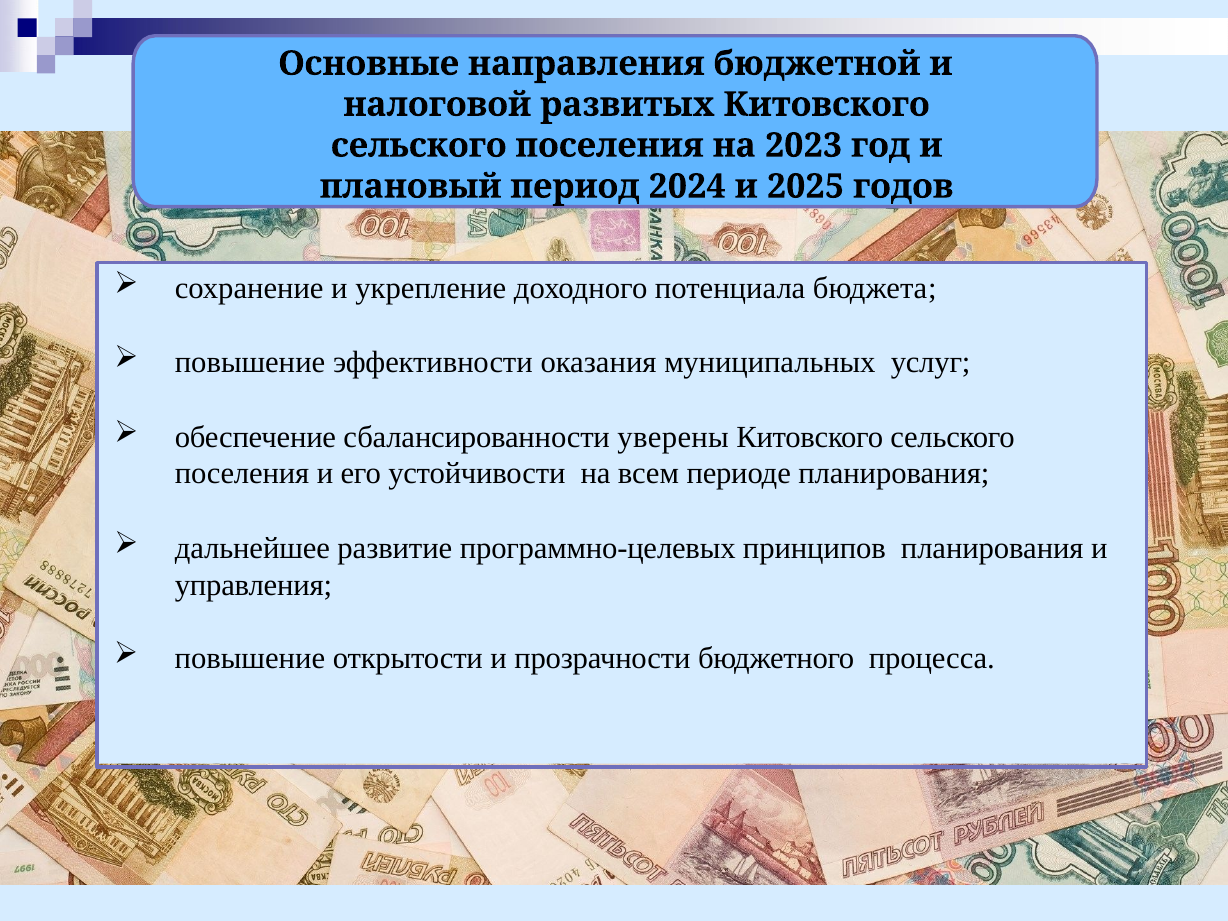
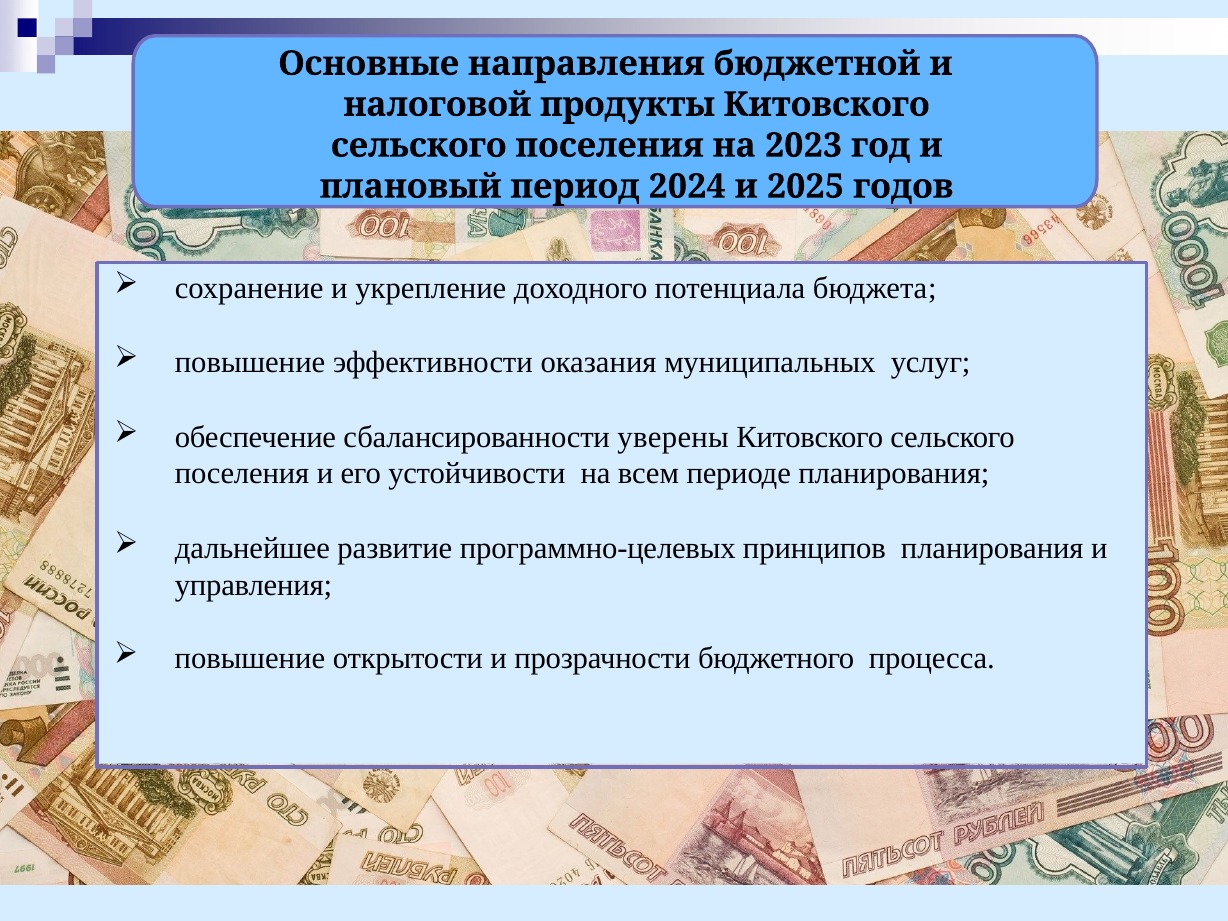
развитых: развитых -> продукты
